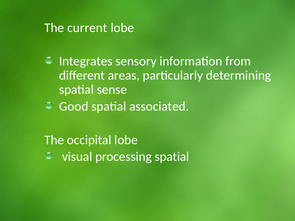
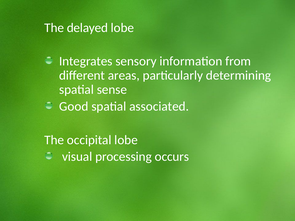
current: current -> delayed
processing spatial: spatial -> occurs
